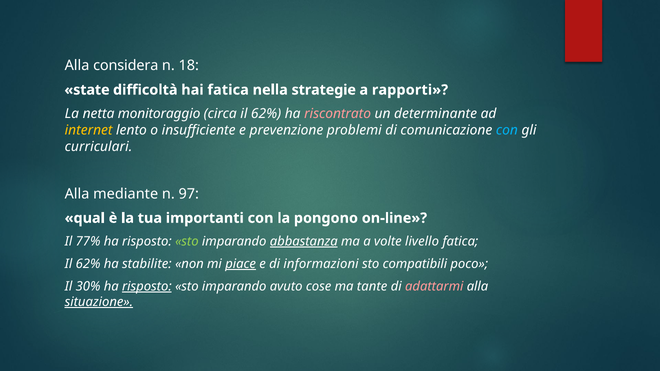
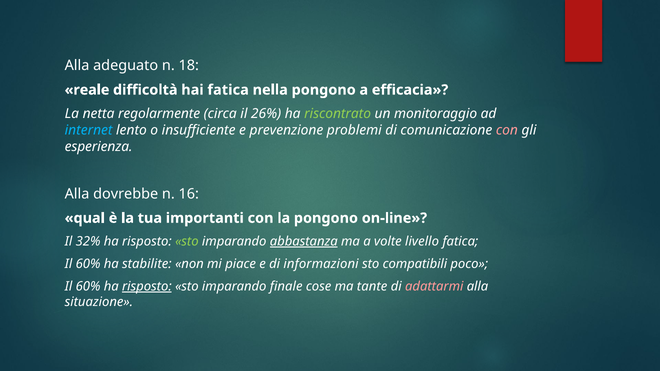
considera: considera -> adeguato
state: state -> reale
nella strategie: strategie -> pongono
rapporti: rapporti -> efficacia
monitoraggio: monitoraggio -> regolarmente
circa il 62%: 62% -> 26%
riscontrato colour: pink -> light green
determinante: determinante -> monitoraggio
internet colour: yellow -> light blue
con at (507, 130) colour: light blue -> pink
curriculari: curriculari -> esperienza
mediante: mediante -> dovrebbe
97: 97 -> 16
77%: 77% -> 32%
62% at (88, 264): 62% -> 60%
piace underline: present -> none
30% at (88, 287): 30% -> 60%
avuto: avuto -> finale
situazione underline: present -> none
